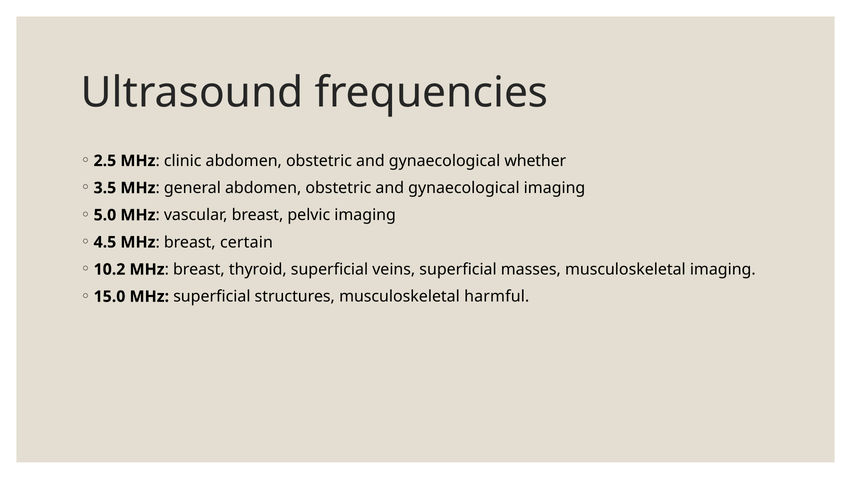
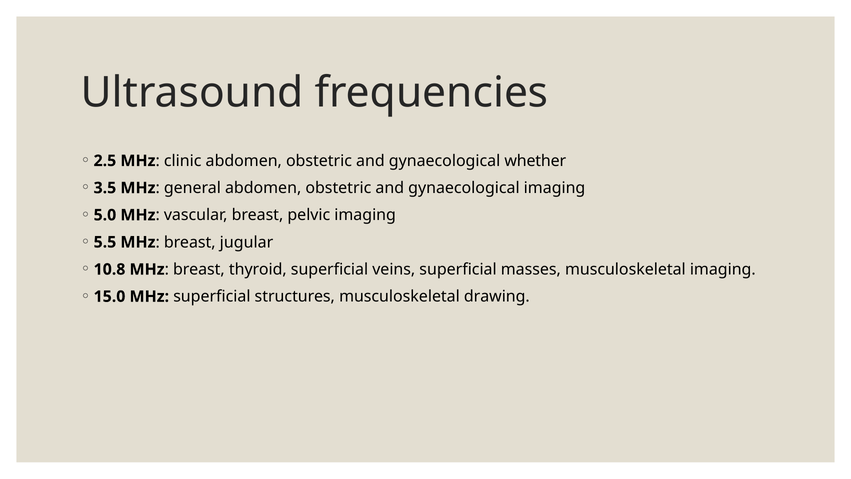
4.5: 4.5 -> 5.5
certain: certain -> jugular
10.2: 10.2 -> 10.8
harmful: harmful -> drawing
